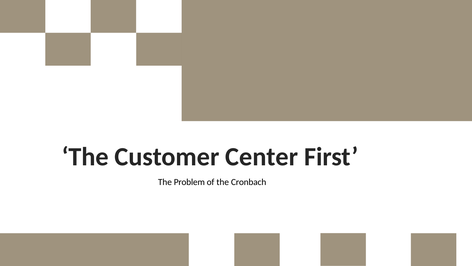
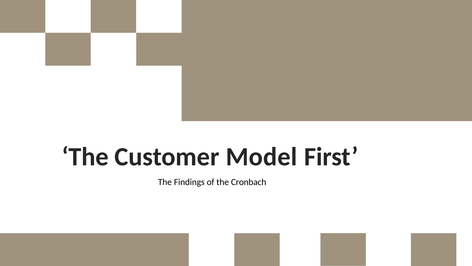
Center: Center -> Model
Problem: Problem -> Findings
